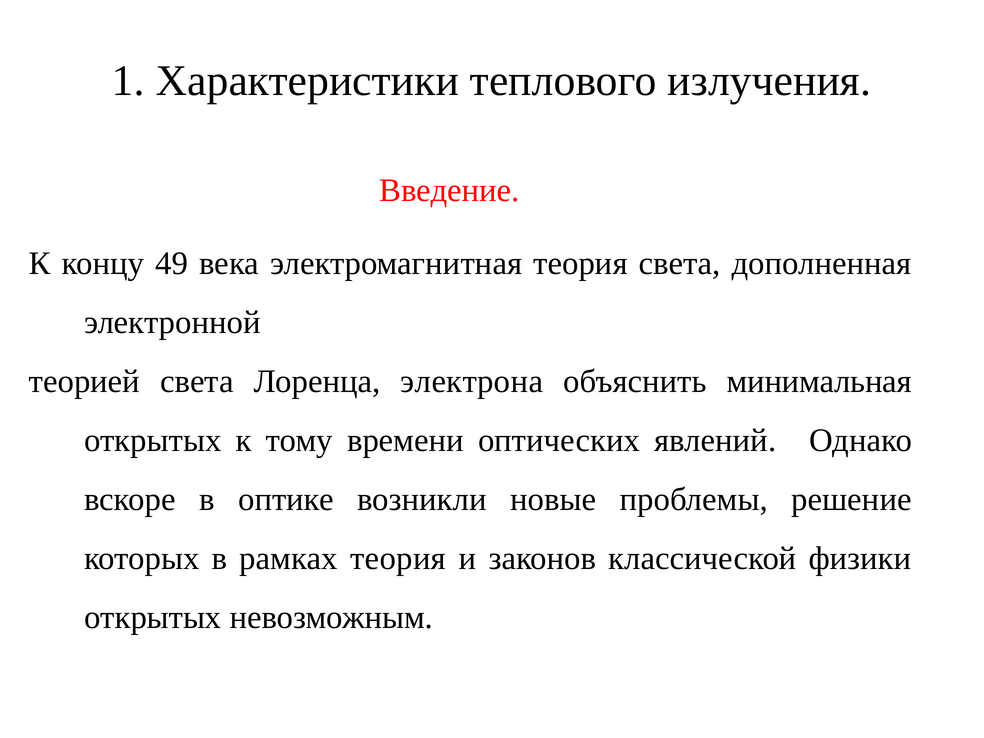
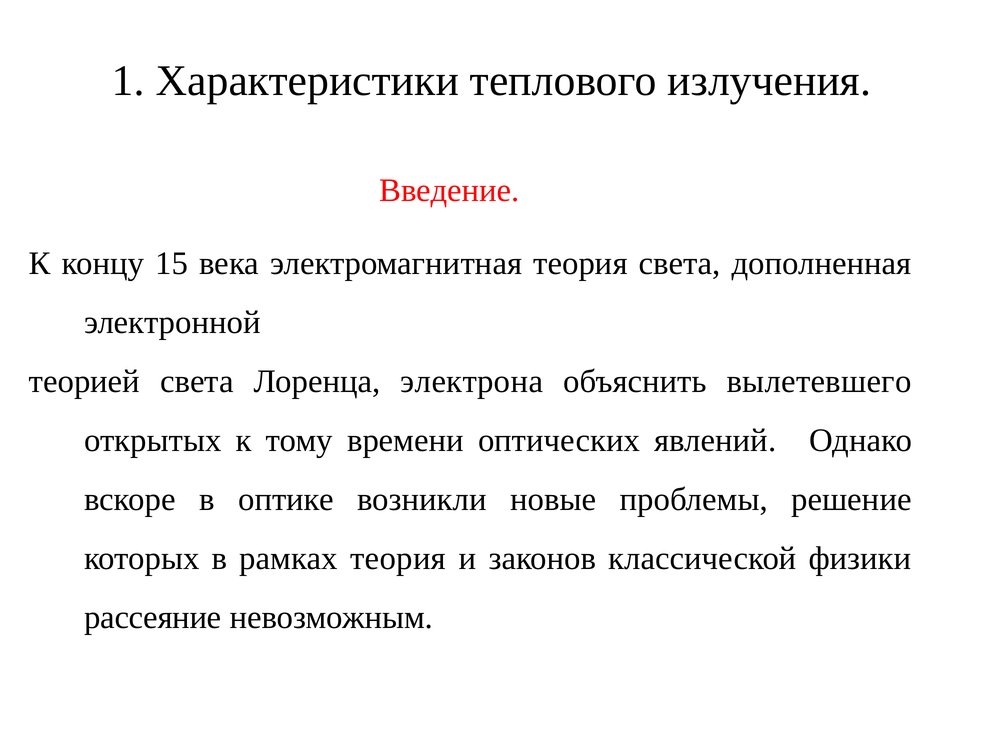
49: 49 -> 15
минимальная: минимальная -> вылетевшего
открытых at (153, 618): открытых -> рассеяние
